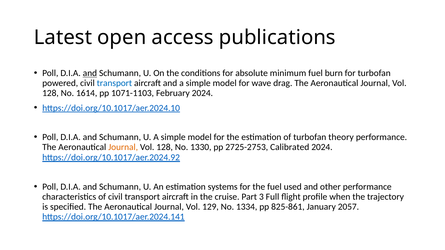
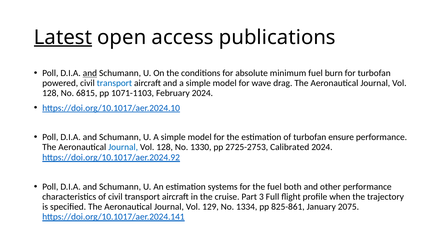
Latest underline: none -> present
1614: 1614 -> 6815
theory: theory -> ensure
Journal at (123, 147) colour: orange -> blue
used: used -> both
2057: 2057 -> 2075
